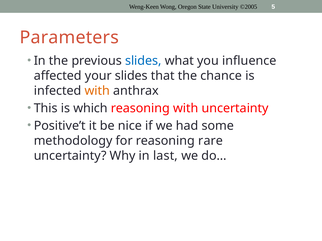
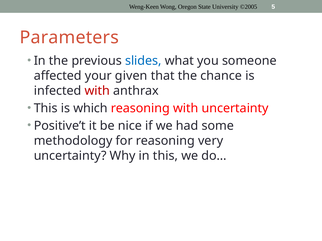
influence: influence -> someone
your slides: slides -> given
with at (97, 91) colour: orange -> red
rare: rare -> very
in last: last -> this
